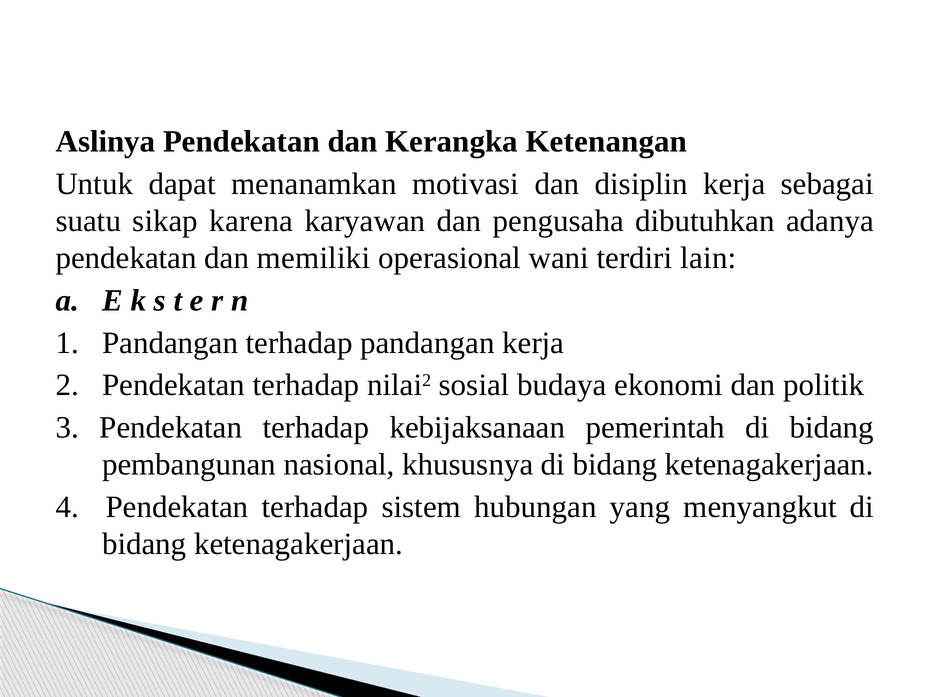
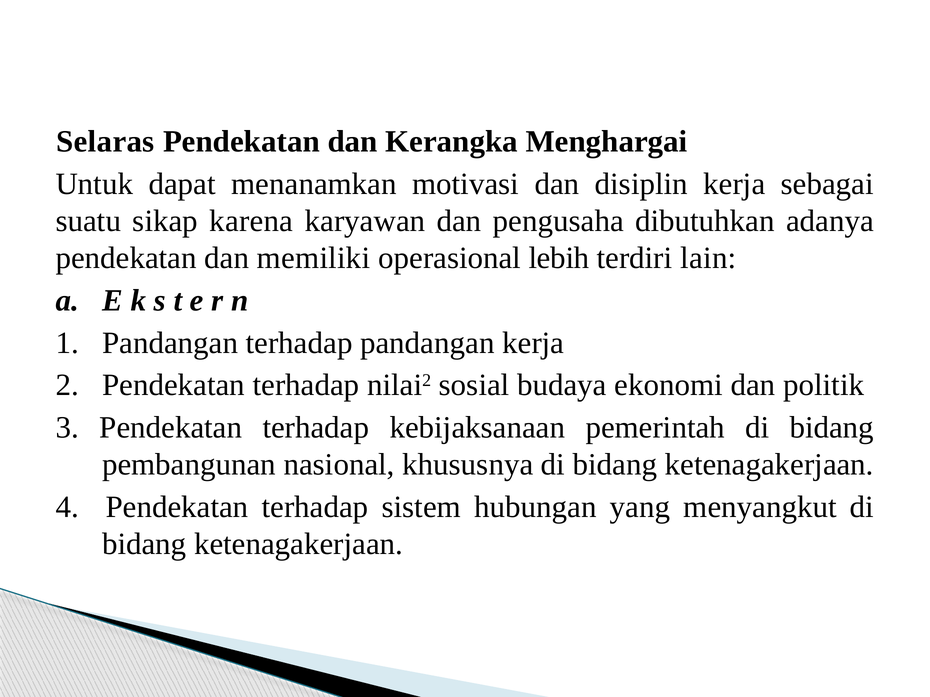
Aslinya: Aslinya -> Selaras
Ketenangan: Ketenangan -> Menghargai
wani: wani -> lebih
